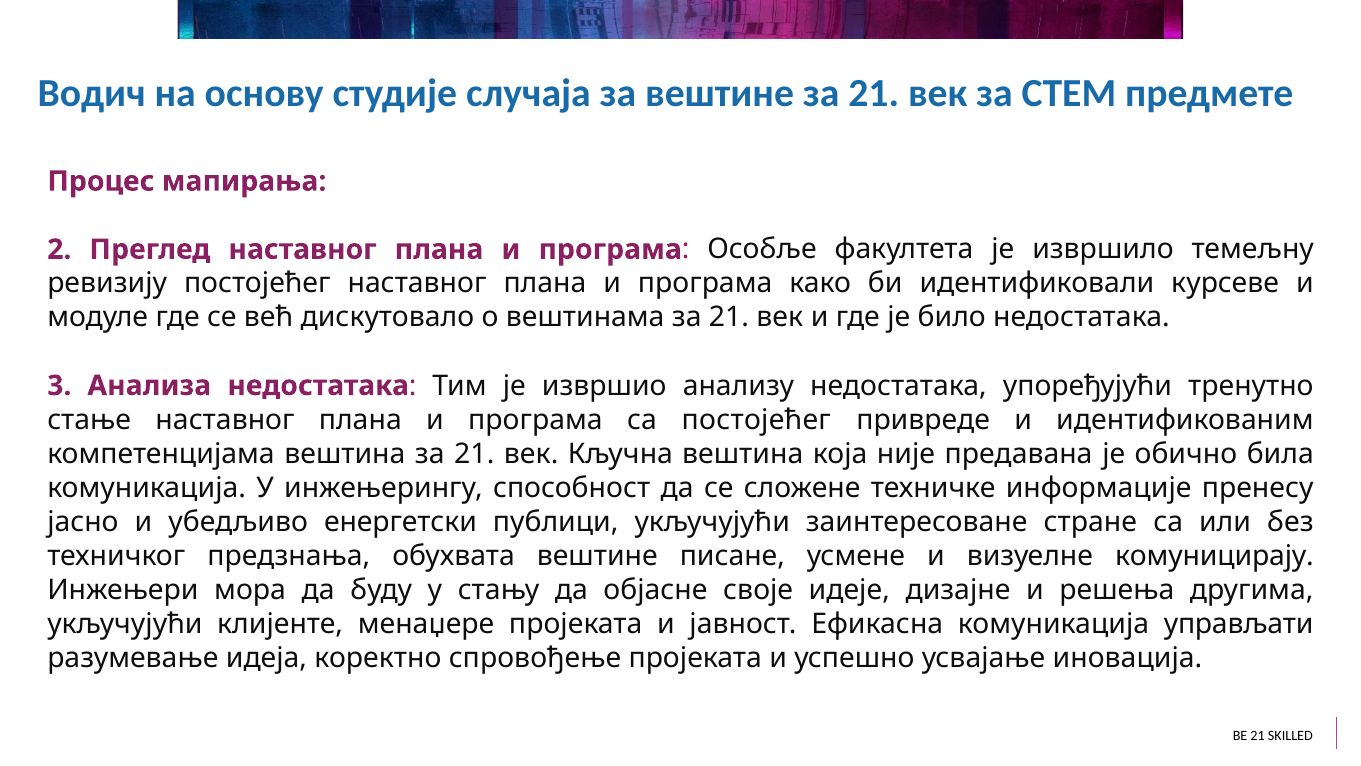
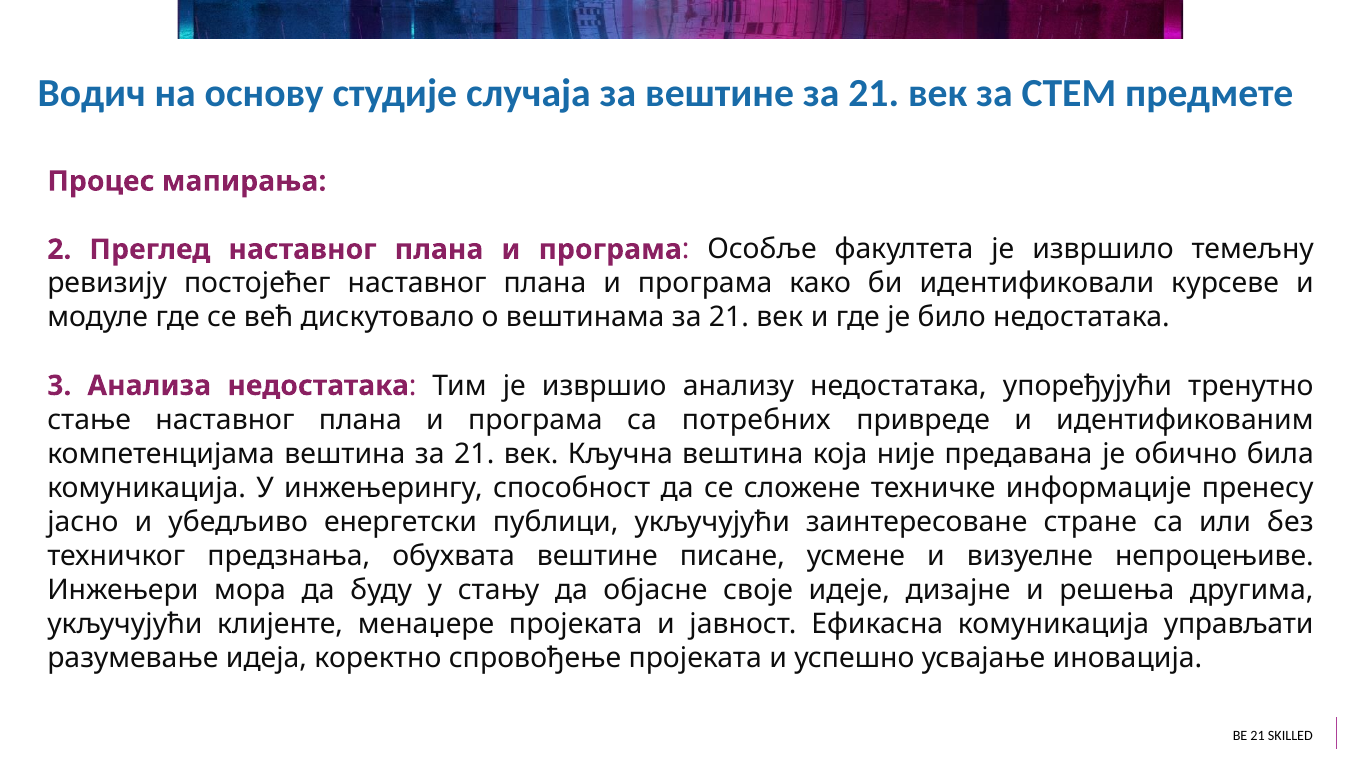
са постојећег: постојећег -> потребних
комуницирају: комуницирају -> непроцењиве
